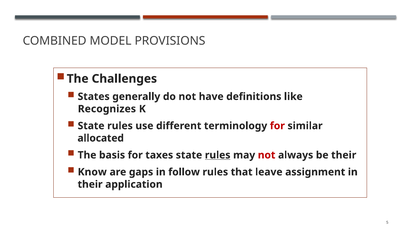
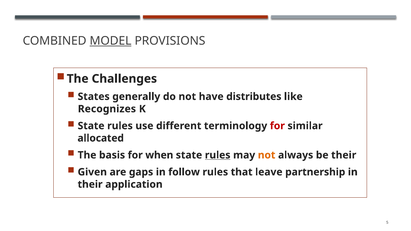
MODEL underline: none -> present
definitions: definitions -> distributes
taxes: taxes -> when
not at (267, 155) colour: red -> orange
Know: Know -> Given
assignment: assignment -> partnership
